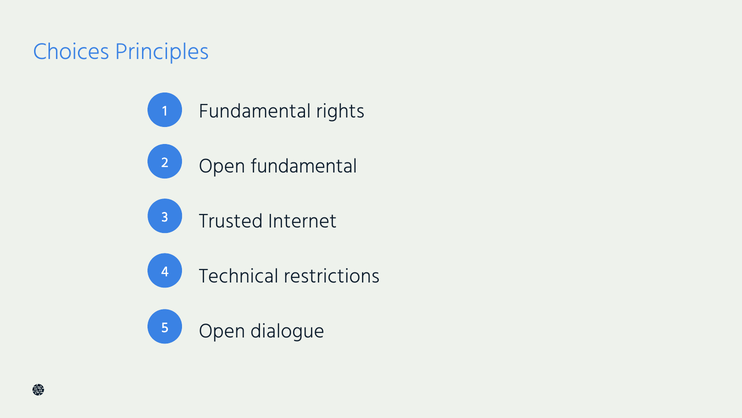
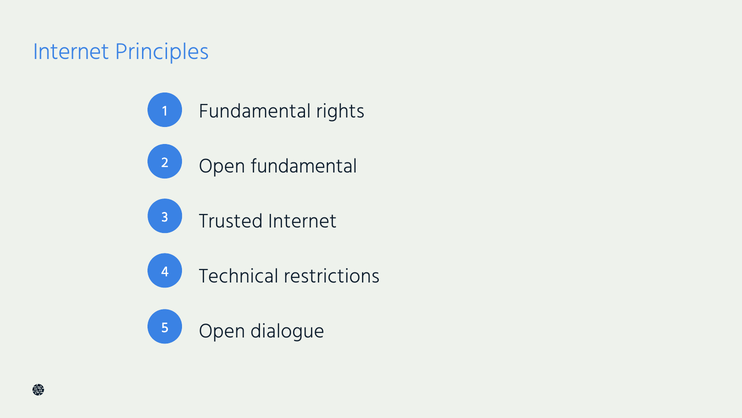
Choices at (71, 52): Choices -> Internet
